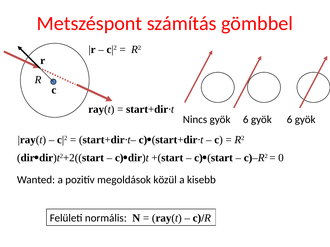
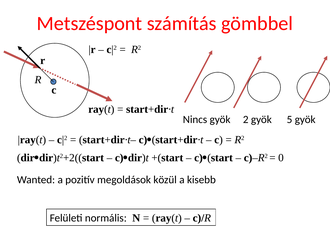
Nincs gyök 6: 6 -> 2
6 at (289, 120): 6 -> 5
